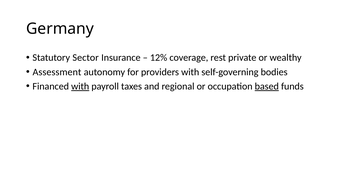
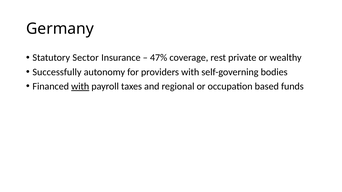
12%: 12% -> 47%
Assessment: Assessment -> Successfully
based underline: present -> none
